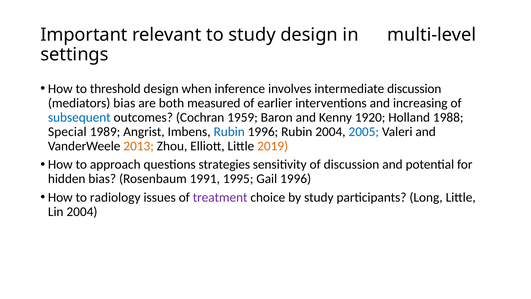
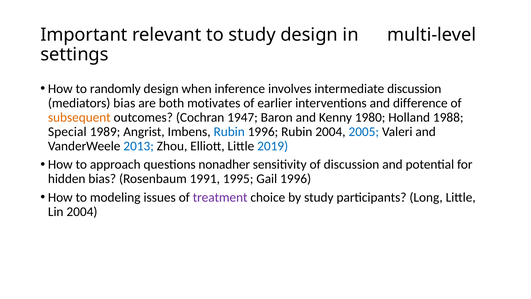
threshold: threshold -> randomly
measured: measured -> motivates
increasing: increasing -> difference
subsequent colour: blue -> orange
1959: 1959 -> 1947
1920: 1920 -> 1980
2013 colour: orange -> blue
2019 colour: orange -> blue
strategies: strategies -> nonadher
radiology: radiology -> modeling
